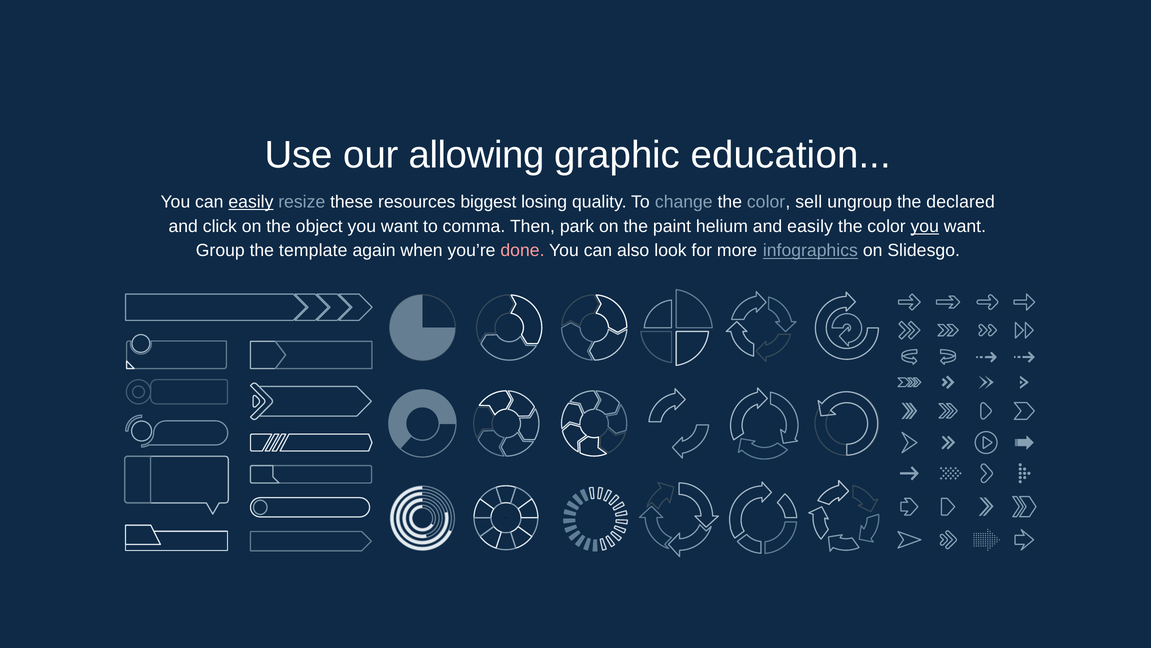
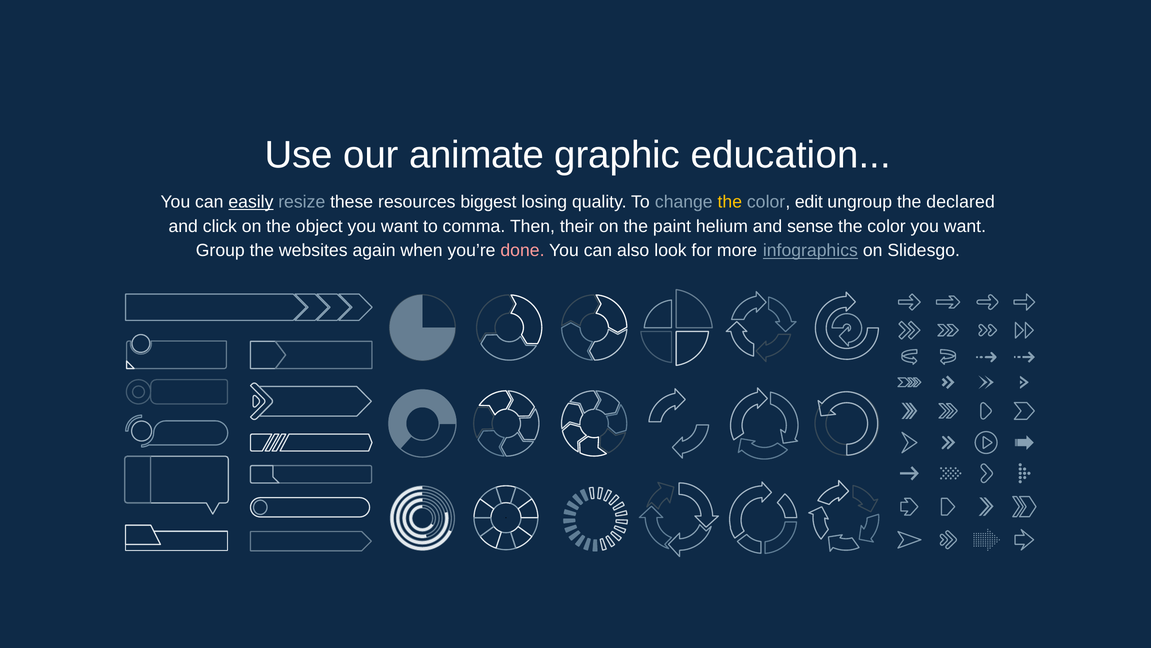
allowing: allowing -> animate
the at (730, 202) colour: white -> yellow
sell: sell -> edit
park: park -> their
and easily: easily -> sense
you at (925, 226) underline: present -> none
template: template -> websites
